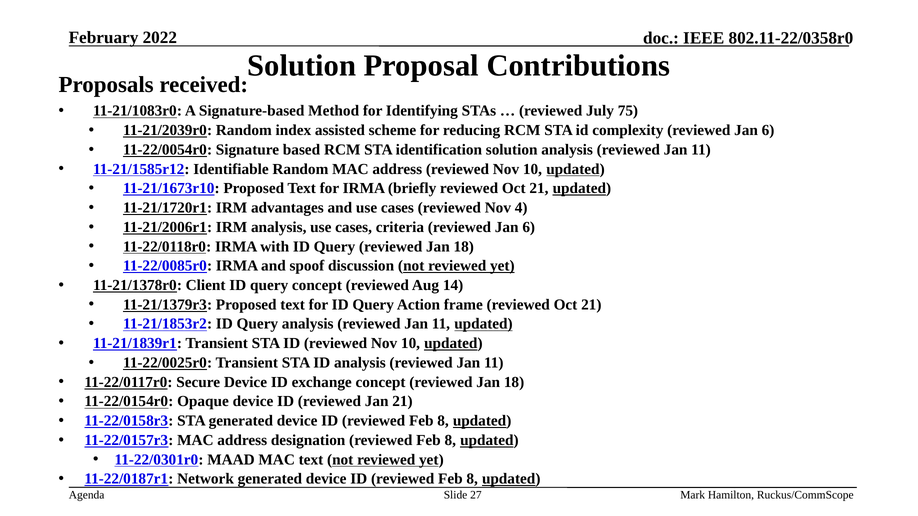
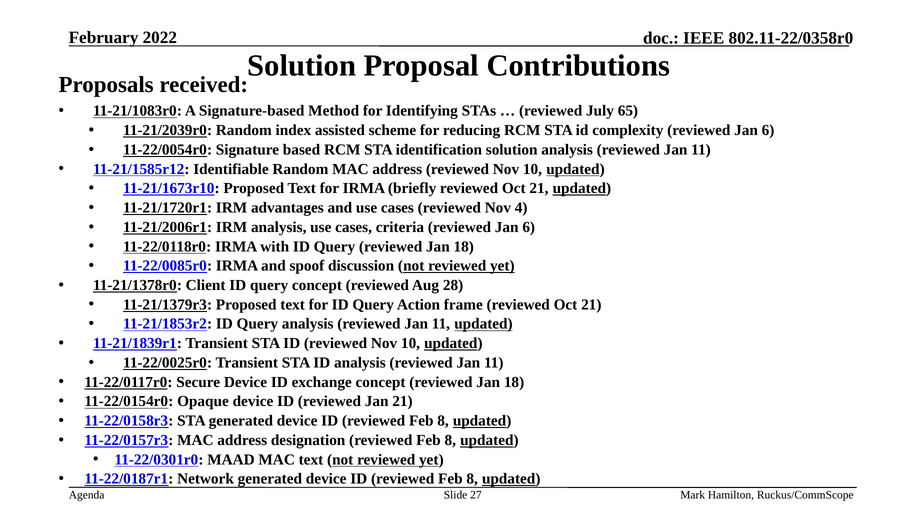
75: 75 -> 65
14: 14 -> 28
